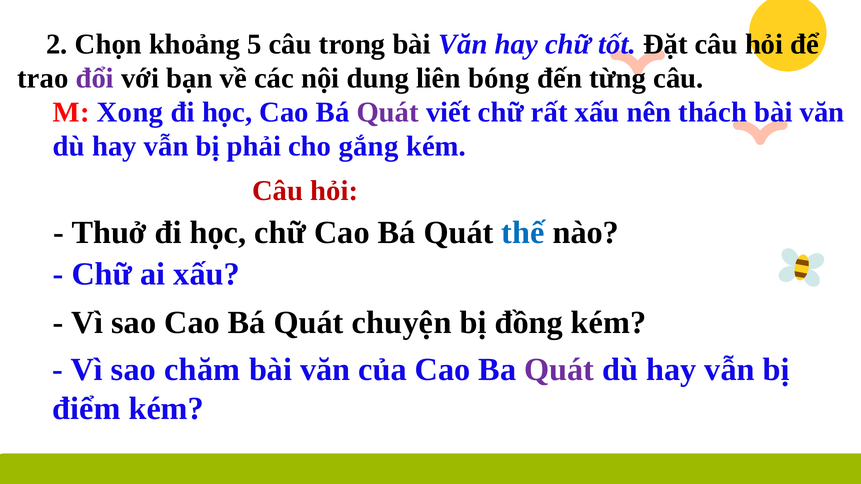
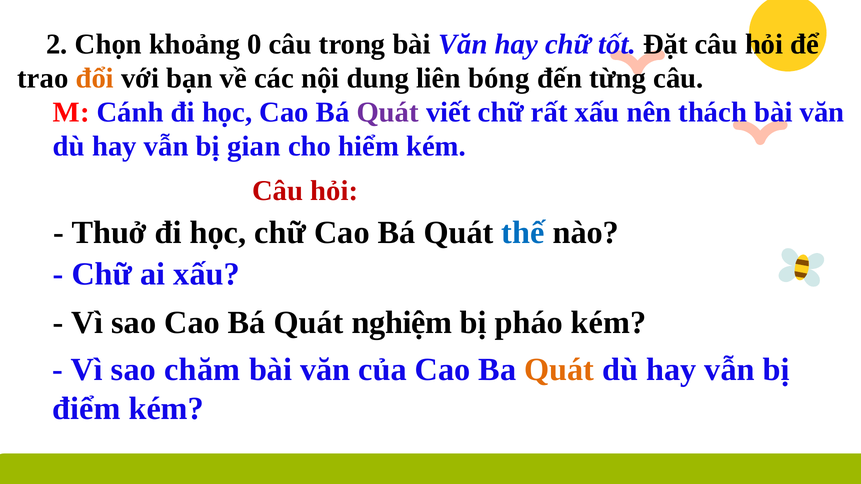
5: 5 -> 0
đổi colour: purple -> orange
Xong: Xong -> Cánh
phải: phải -> gian
gắng: gắng -> hiểm
chuyện: chuyện -> nghiệm
đồng: đồng -> pháo
Quát at (559, 370) colour: purple -> orange
